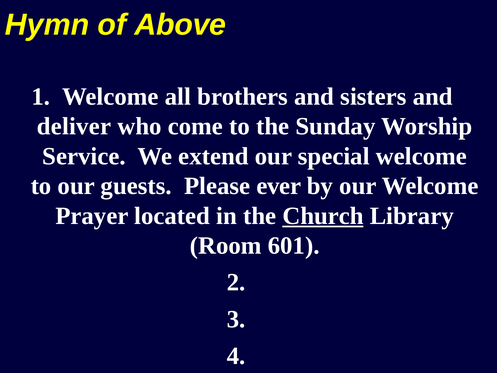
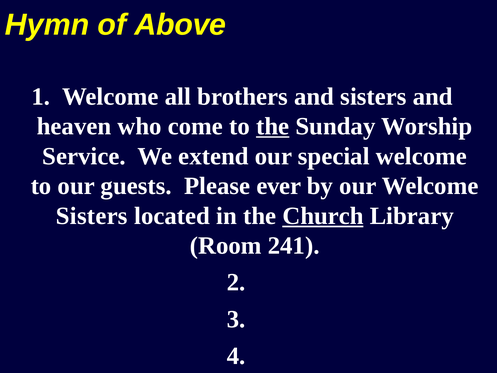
deliver: deliver -> heaven
the at (273, 126) underline: none -> present
Prayer at (92, 216): Prayer -> Sisters
601: 601 -> 241
